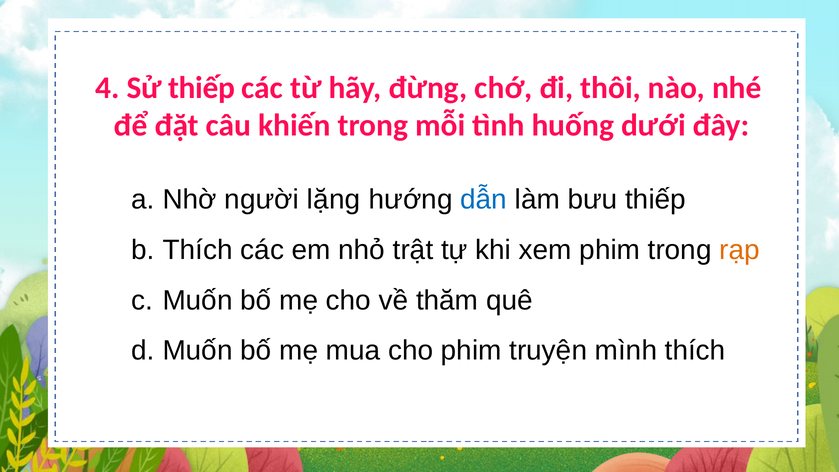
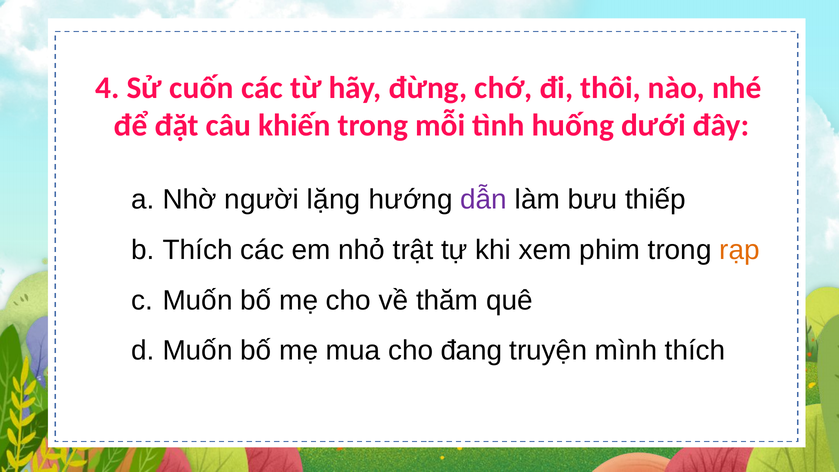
Sử thiếp: thiếp -> cuốn
dẫn colour: blue -> purple
cho phim: phim -> đang
